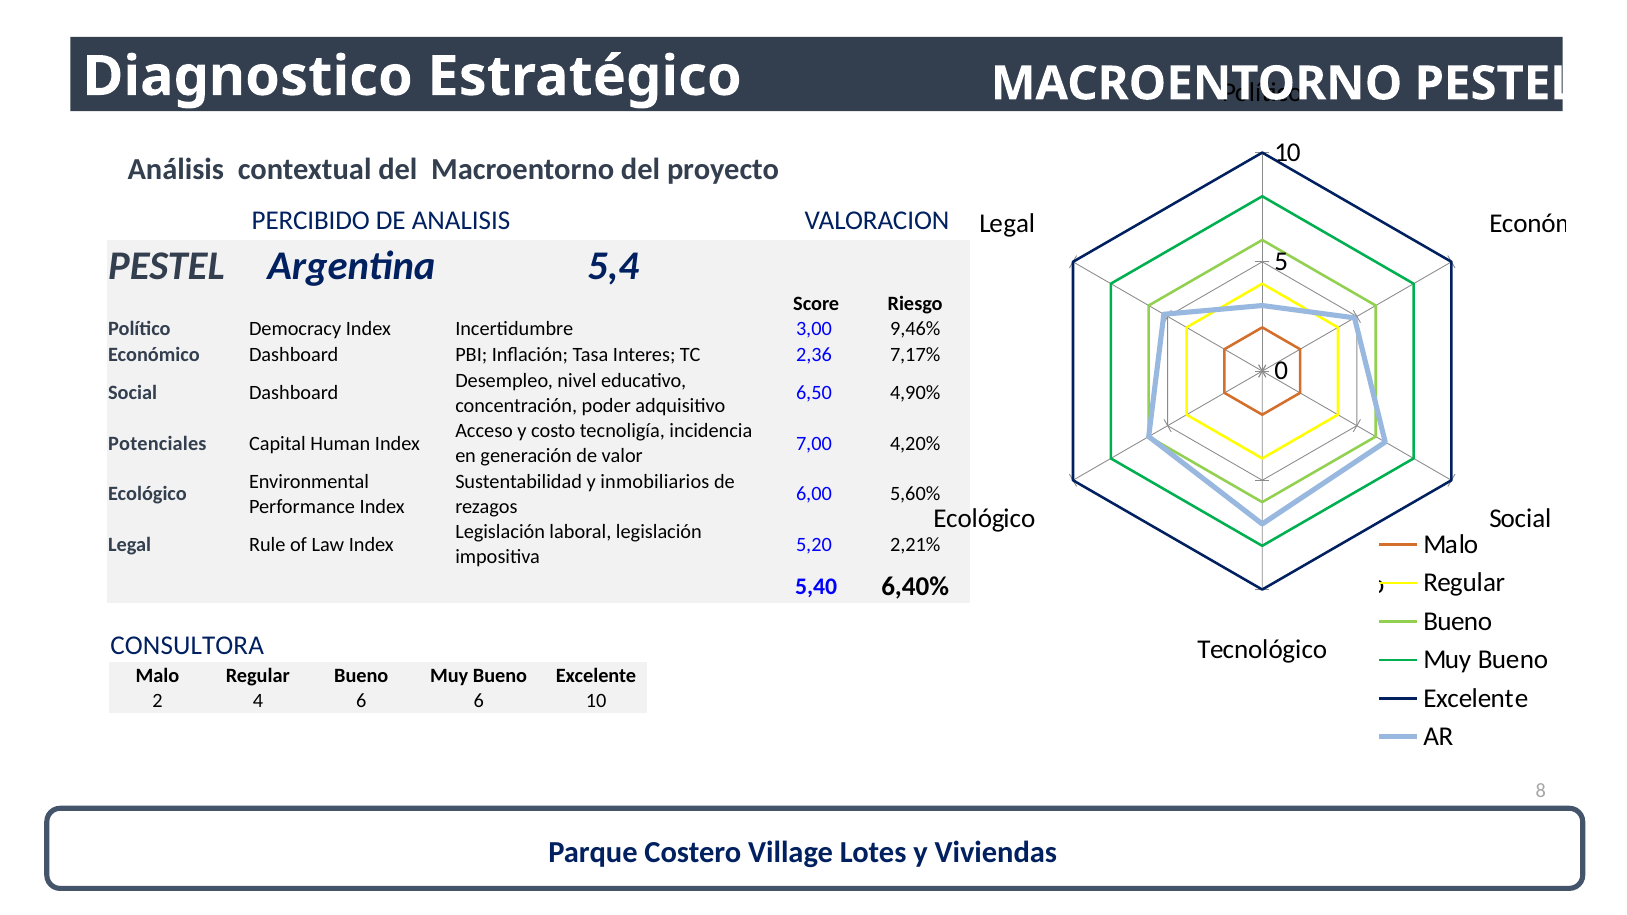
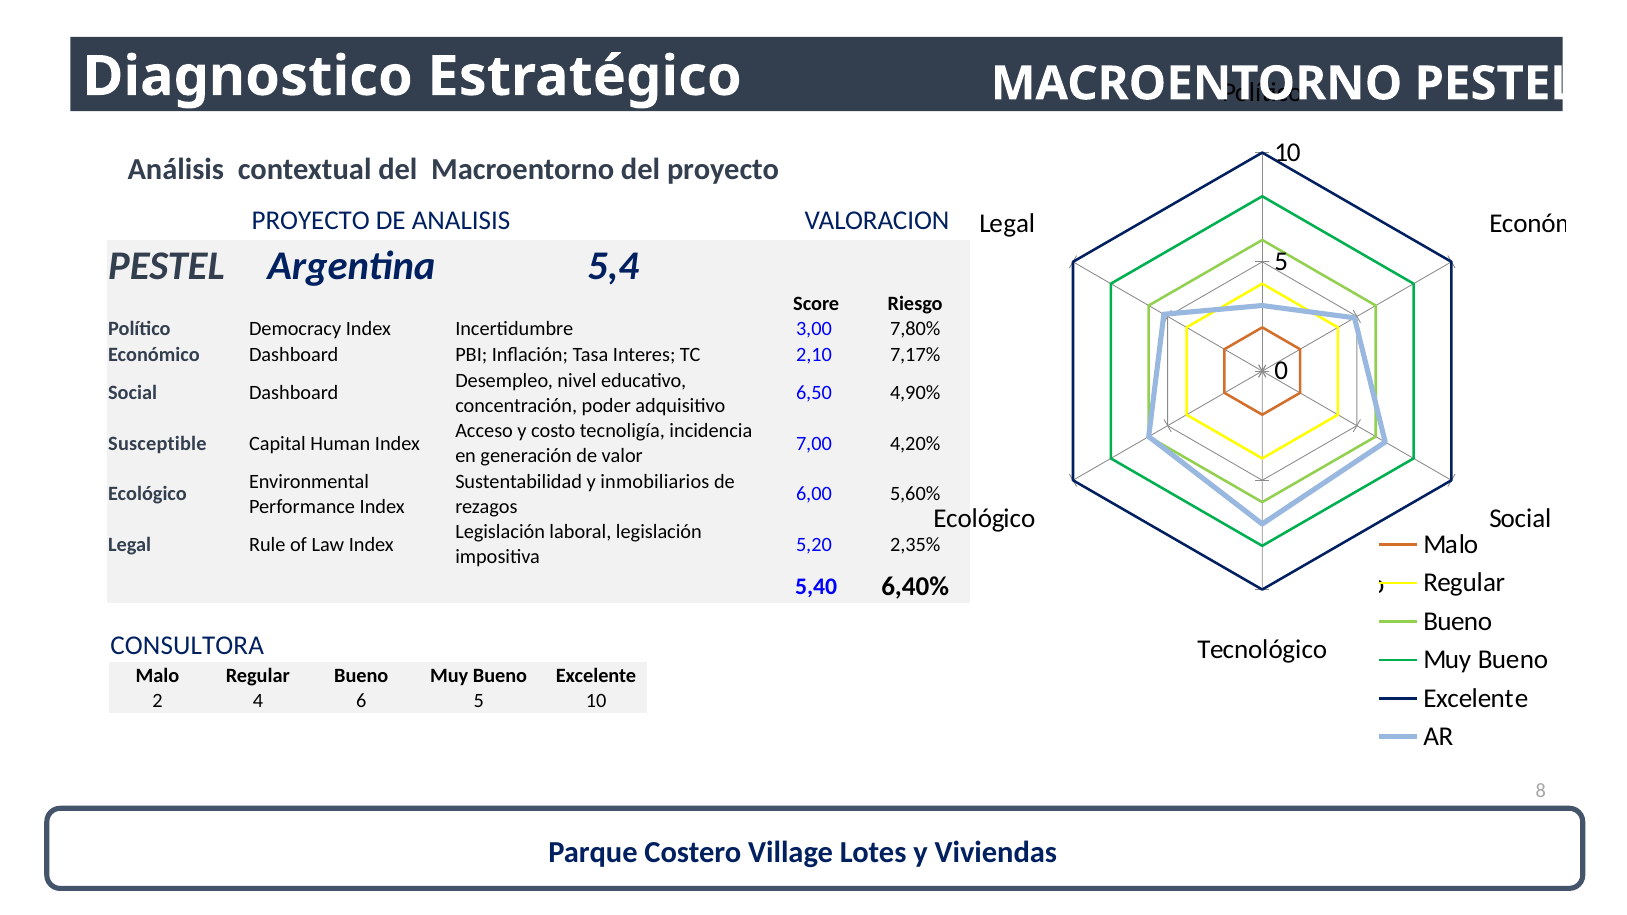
PERCIBIDO at (311, 221): PERCIBIDO -> PROYECTO
9,46%: 9,46% -> 7,80%
2,36: 2,36 -> 2,10
Potenciales: Potenciales -> Susceptible
2,21%: 2,21% -> 2,35%
6 6: 6 -> 5
